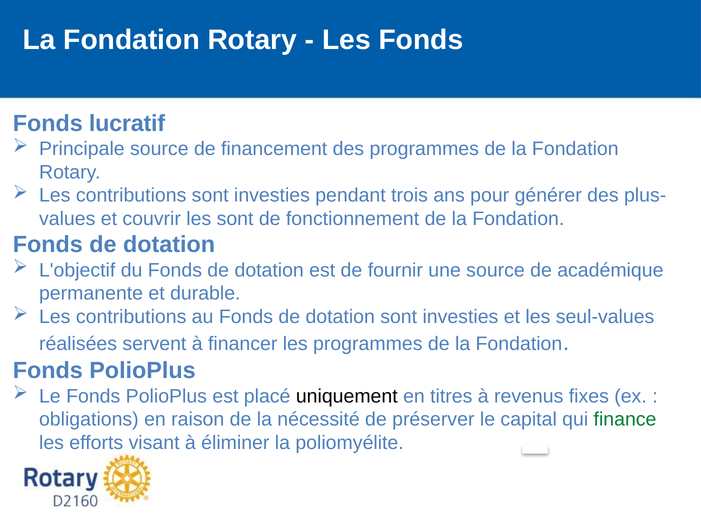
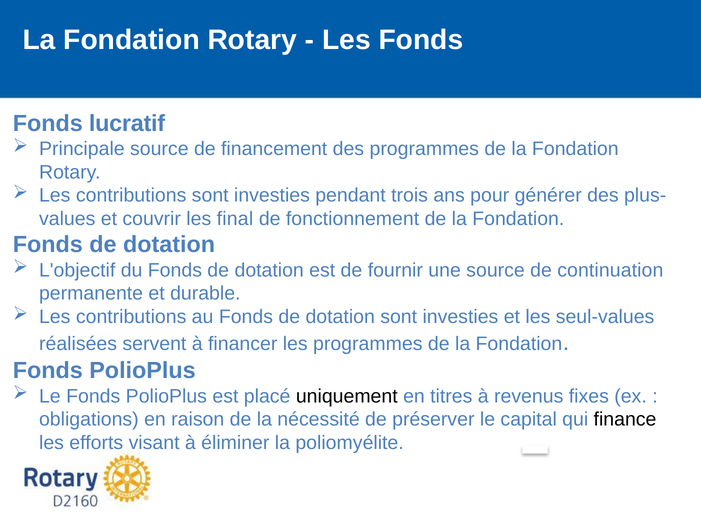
les sont: sont -> final
académique: académique -> continuation
finance colour: green -> black
